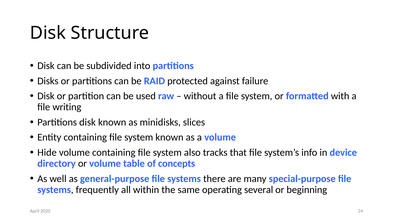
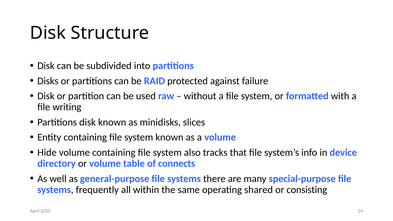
concepts: concepts -> connects
several: several -> shared
beginning: beginning -> consisting
